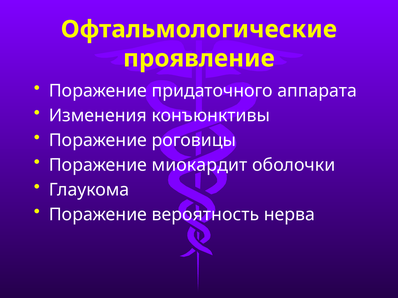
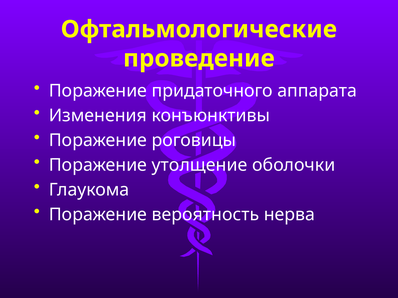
проявление: проявление -> проведение
миокардит: миокардит -> утолщение
